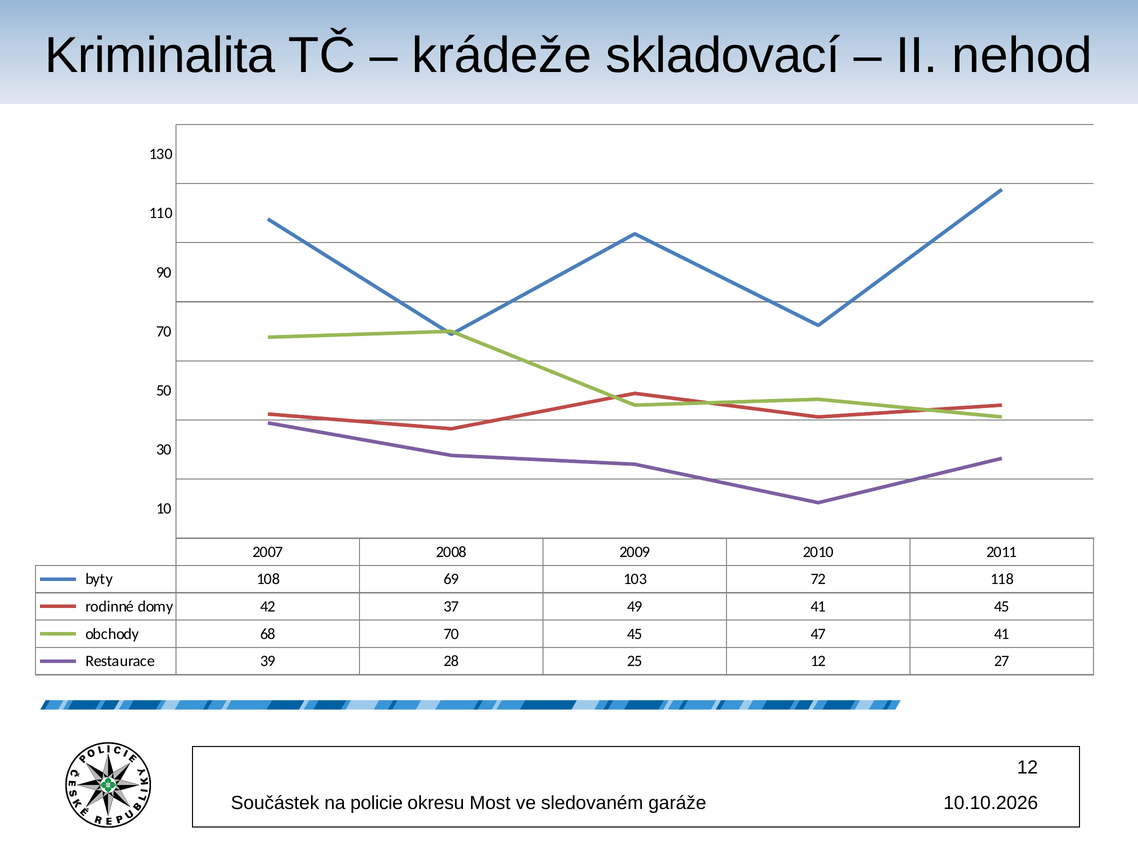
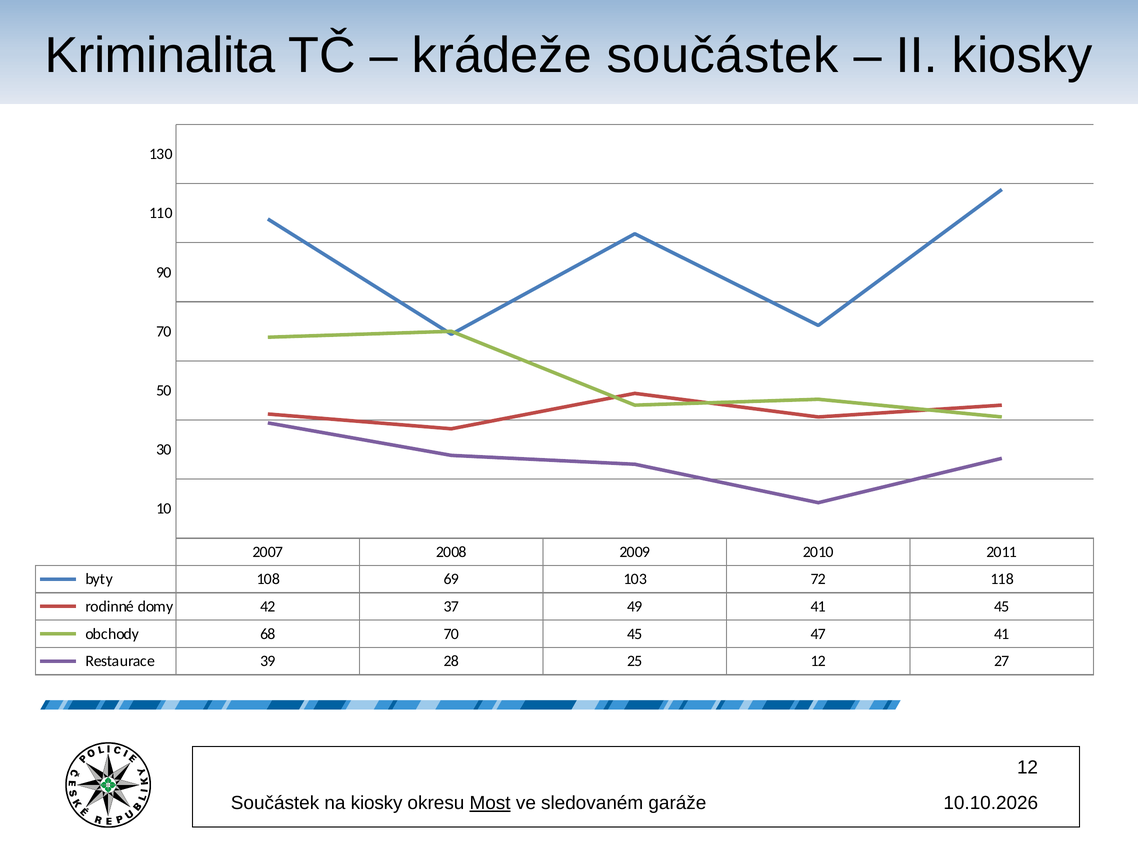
krádeže skladovací: skladovací -> součástek
II nehod: nehod -> kiosky
na policie: policie -> kiosky
Most underline: none -> present
